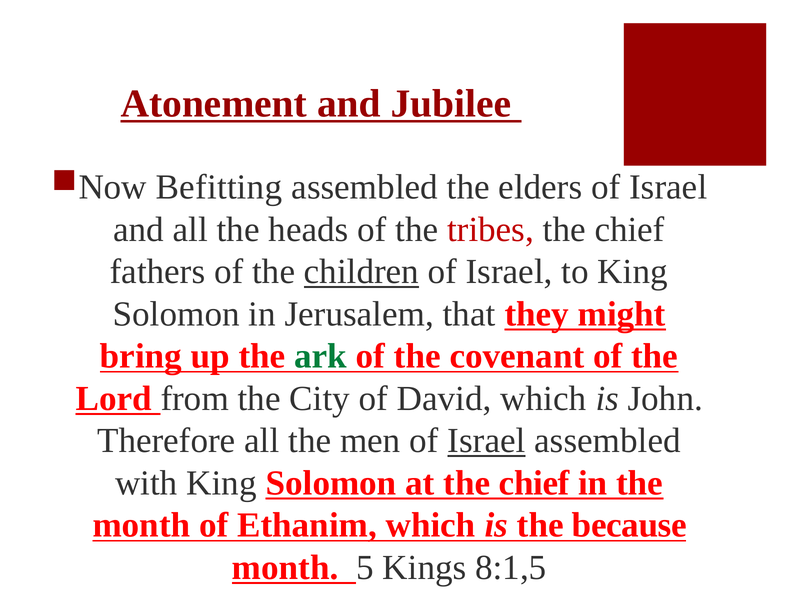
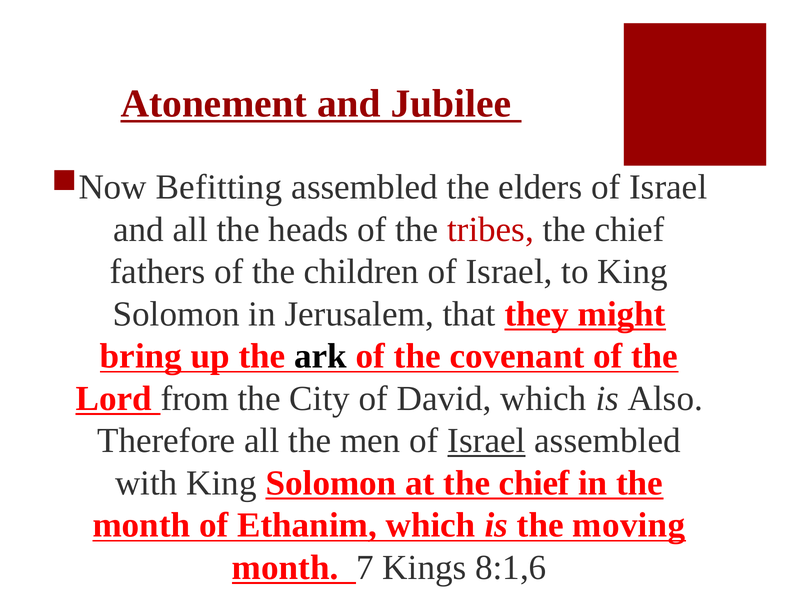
children underline: present -> none
ark colour: green -> black
John: John -> Also
because: because -> moving
5: 5 -> 7
8:1,5: 8:1,5 -> 8:1,6
